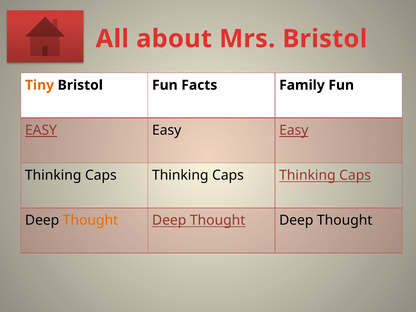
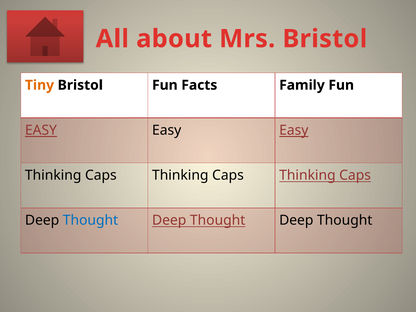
Thought at (90, 220) colour: orange -> blue
